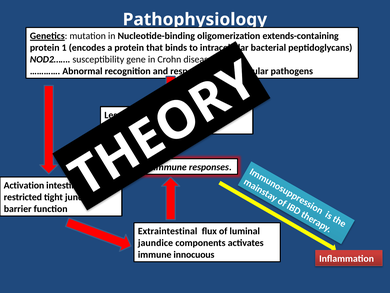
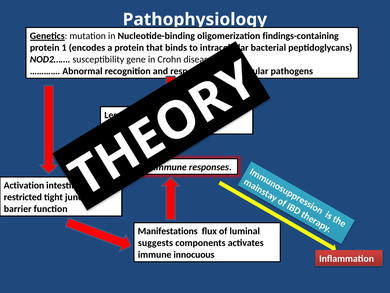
extends-containing: extends-containing -> findings-containing
Extraintestinal: Extraintestinal -> Manifestations
jaundice: jaundice -> suggests
